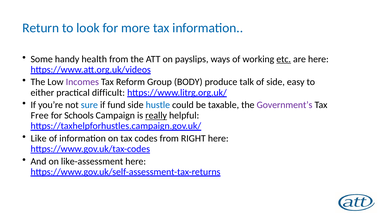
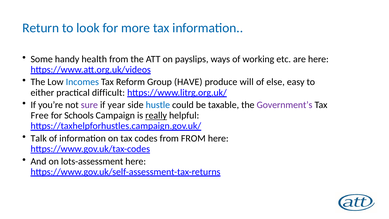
etc underline: present -> none
Incomes colour: purple -> blue
BODY: BODY -> HAVE
talk: talk -> will
of side: side -> else
sure colour: blue -> purple
fund: fund -> year
Like: Like -> Talk
from RIGHT: RIGHT -> FROM
like-assessment: like-assessment -> lots-assessment
